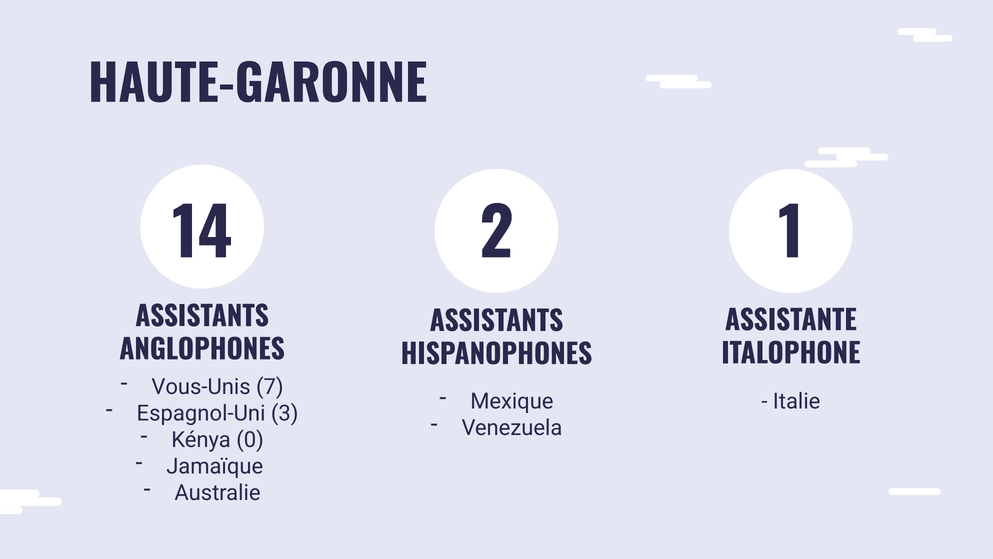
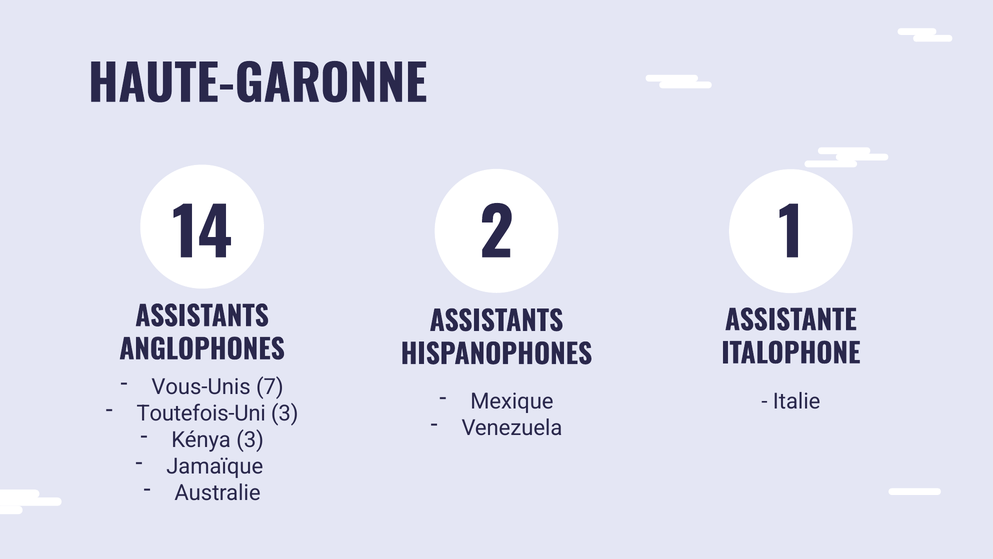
Espagnol-Uni: Espagnol-Uni -> Toutefois-Uni
Kénya 0: 0 -> 3
